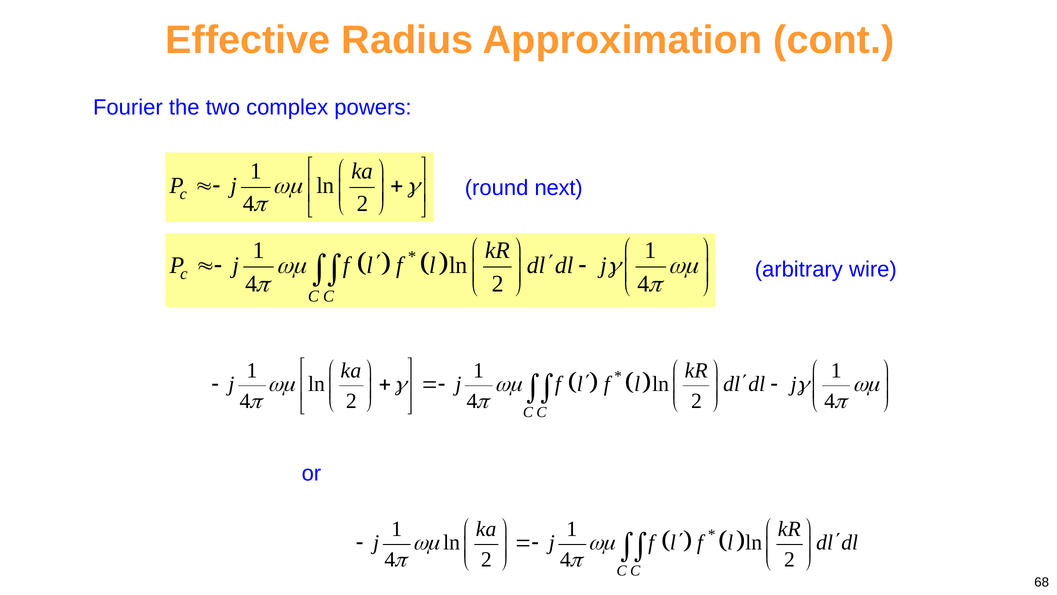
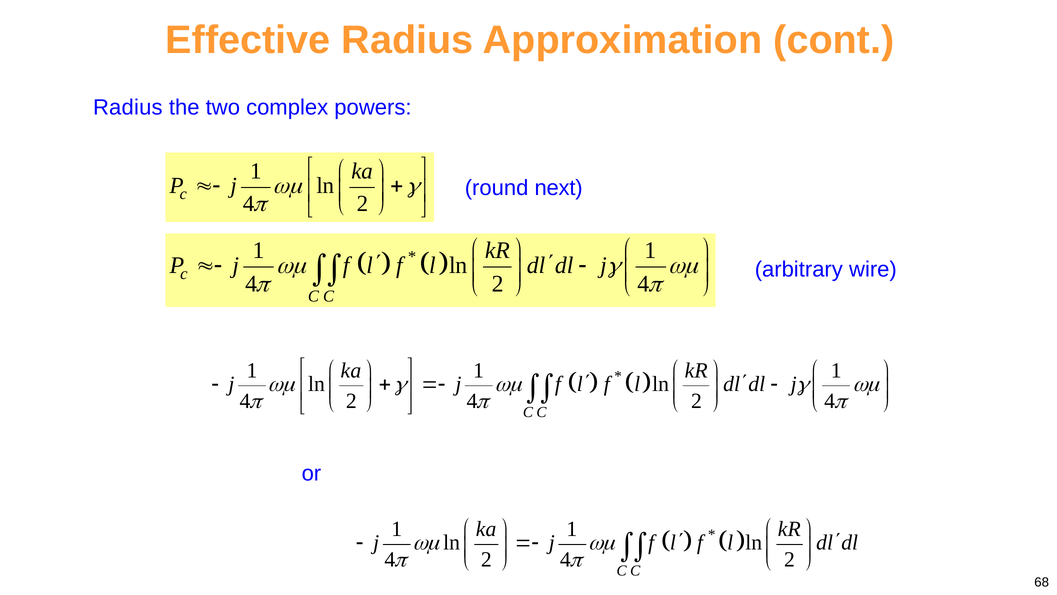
Fourier at (128, 108): Fourier -> Radius
